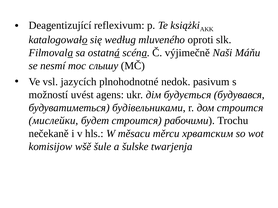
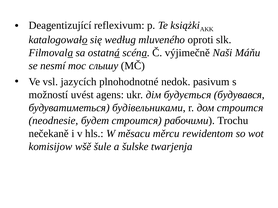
мислейки: мислейки -> neodnesie
хрватским: хрватским -> rewidentom
